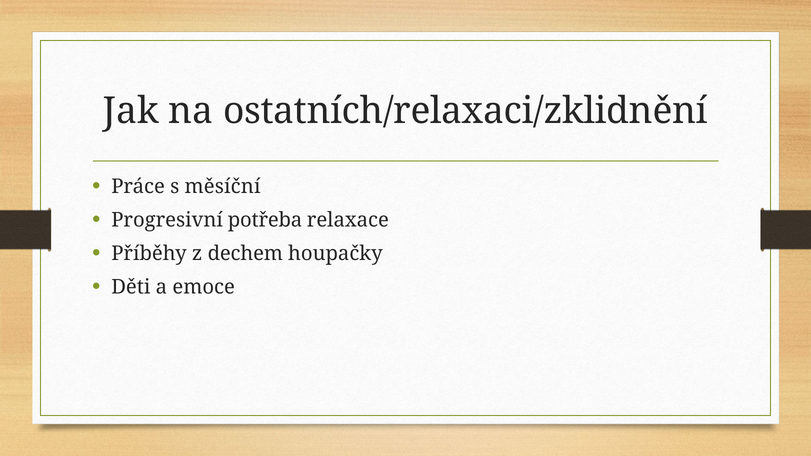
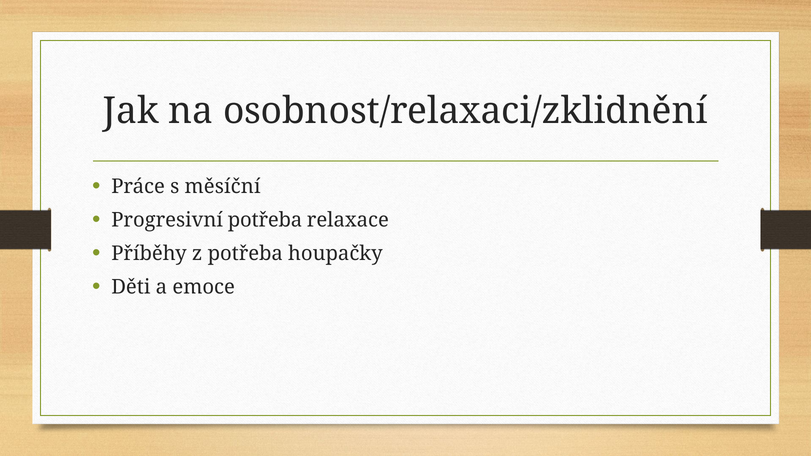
ostatních/relaxaci/zklidnění: ostatních/relaxaci/zklidnění -> osobnost/relaxaci/zklidnění
z dechem: dechem -> potřeba
